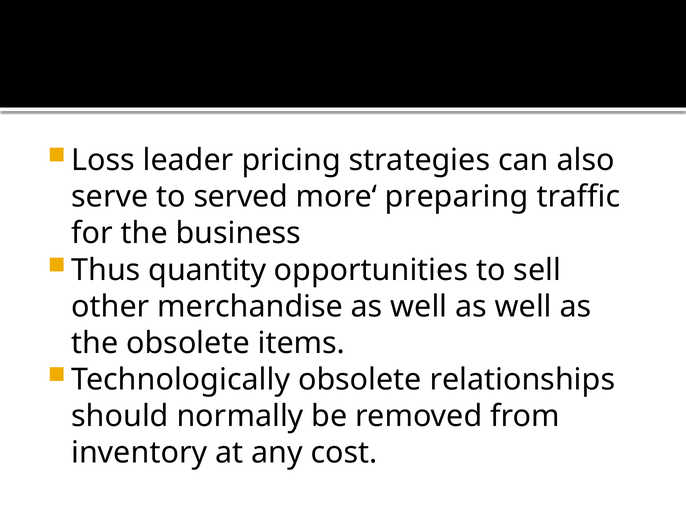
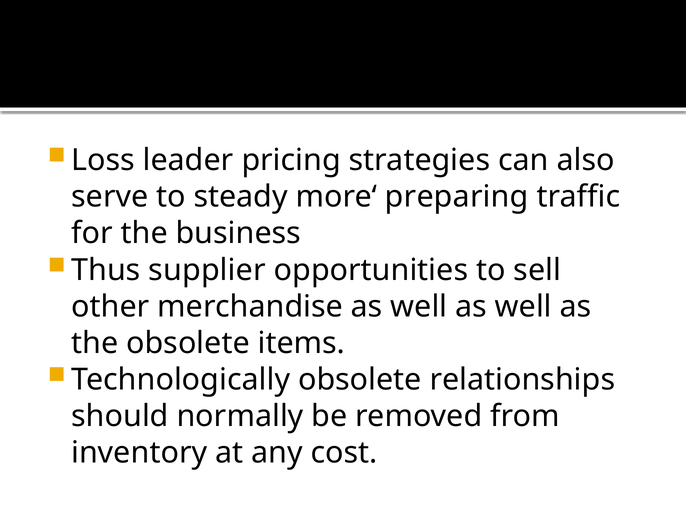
served: served -> steady
quantity: quantity -> supplier
